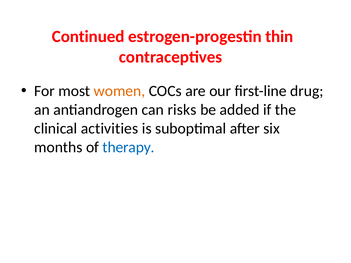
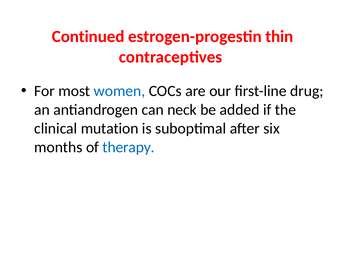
women colour: orange -> blue
risks: risks -> neck
activities: activities -> mutation
